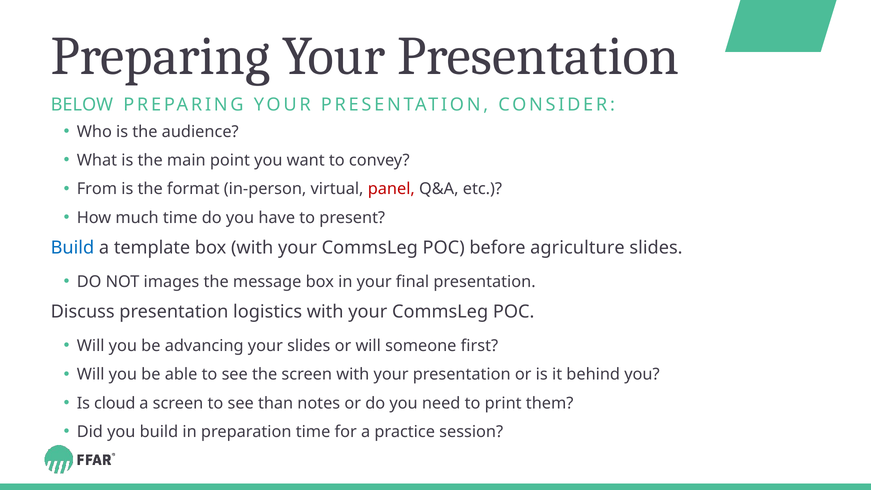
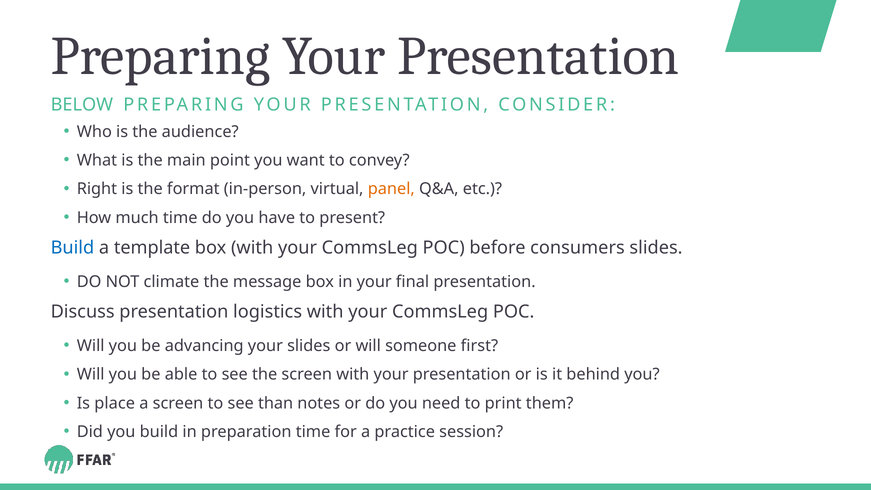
From: From -> Right
panel colour: red -> orange
agriculture: agriculture -> consumers
images: images -> climate
cloud: cloud -> place
